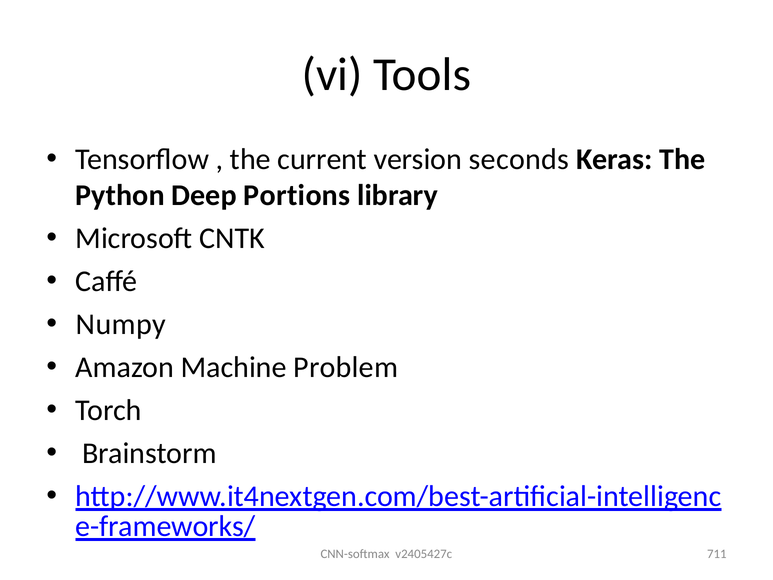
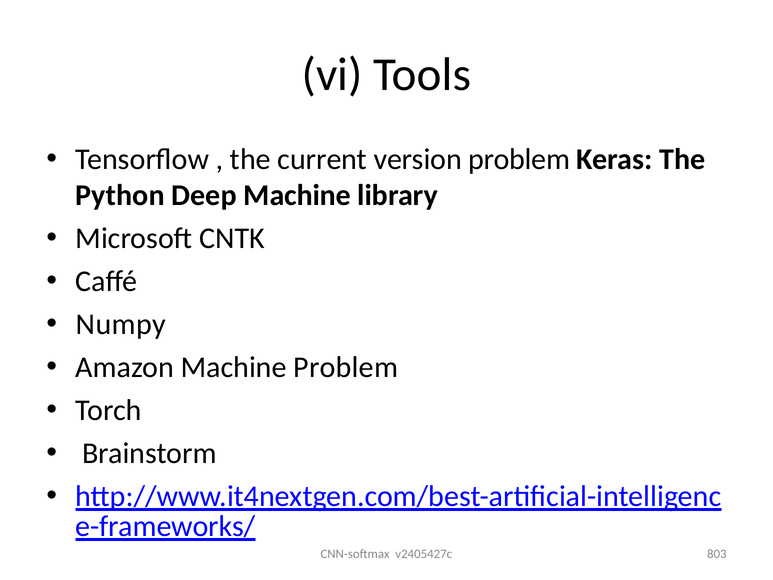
version seconds: seconds -> problem
Deep Portions: Portions -> Machine
711: 711 -> 803
